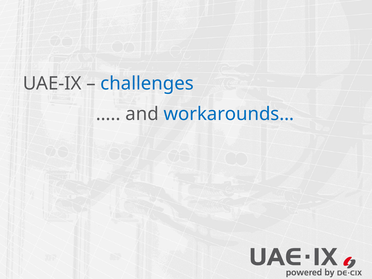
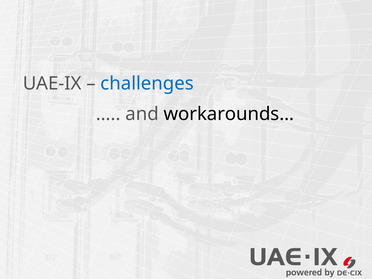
workarounds… colour: blue -> black
